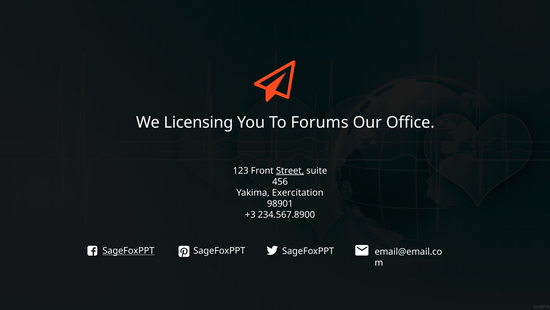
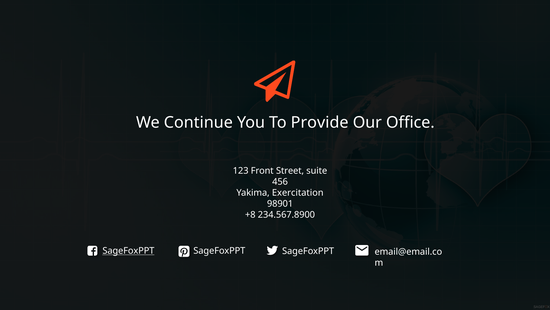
Licensing: Licensing -> Continue
Forums: Forums -> Provide
Street underline: present -> none
+3: +3 -> +8
